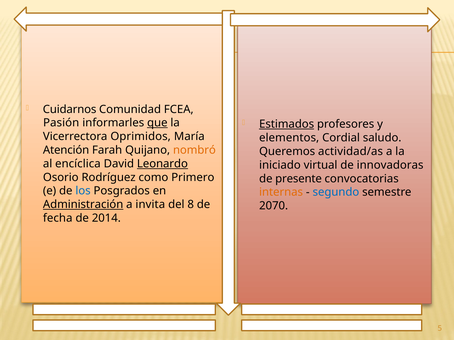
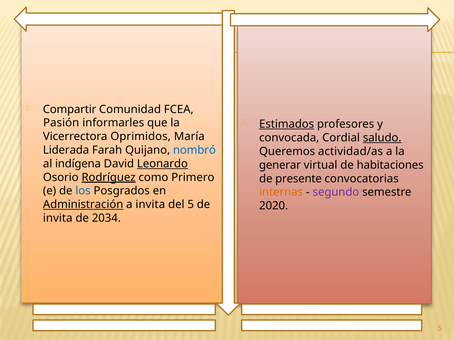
Cuidarnos: Cuidarnos -> Compartir
que underline: present -> none
elementos: elementos -> convocada
saludo underline: none -> present
Atención: Atención -> Liderada
nombró colour: orange -> blue
encíclica: encíclica -> indígena
iniciado: iniciado -> generar
innovadoras: innovadoras -> habitaciones
Rodríguez underline: none -> present
segundo colour: blue -> purple
del 8: 8 -> 5
2070: 2070 -> 2020
fecha at (58, 218): fecha -> invita
2014: 2014 -> 2034
